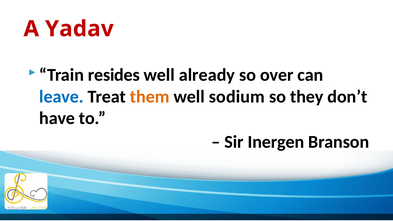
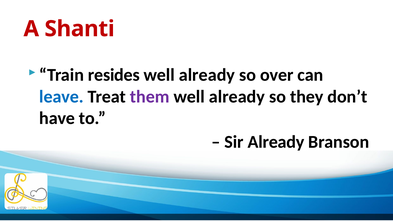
Yadav: Yadav -> Shanti
them colour: orange -> purple
sodium at (237, 97): sodium -> already
Sir Inergen: Inergen -> Already
